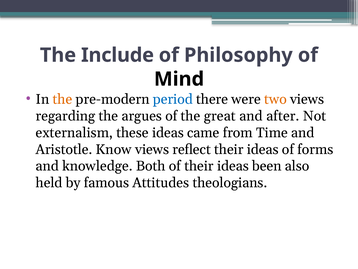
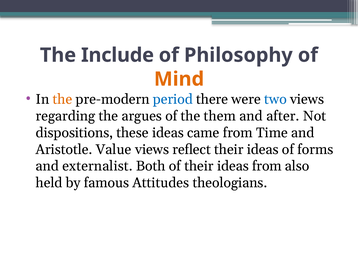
Mind colour: black -> orange
two colour: orange -> blue
great: great -> them
externalism: externalism -> dispositions
Know: Know -> Value
knowledge: knowledge -> externalist
ideas been: been -> from
